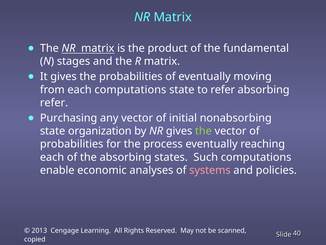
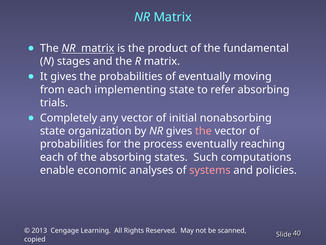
each computations: computations -> implementing
refer at (54, 103): refer -> trials
Purchasing: Purchasing -> Completely
the at (203, 131) colour: light green -> pink
